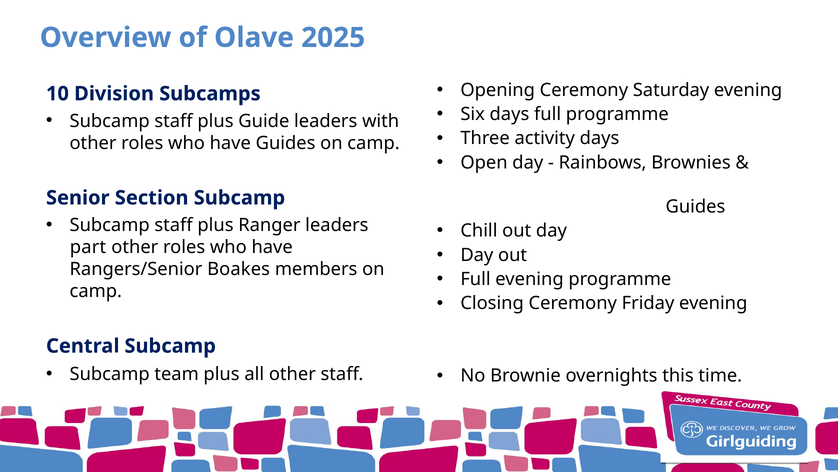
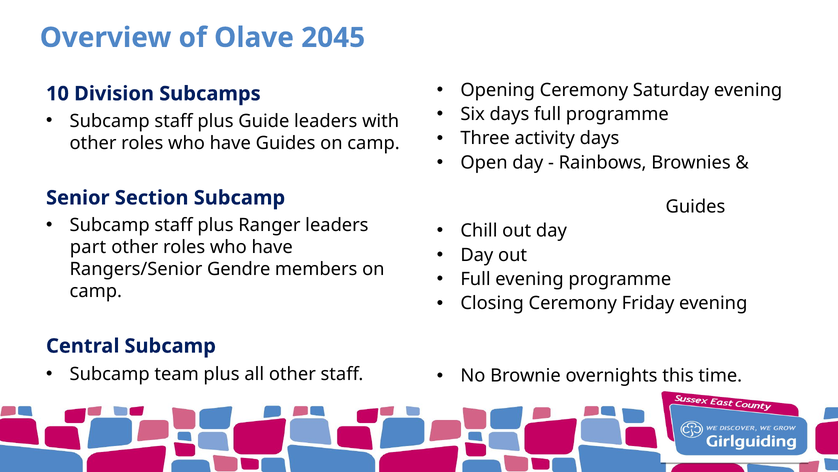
2025: 2025 -> 2045
Boakes: Boakes -> Gendre
